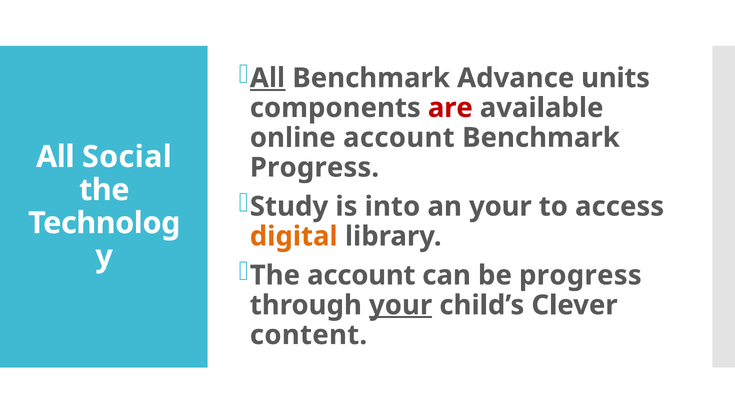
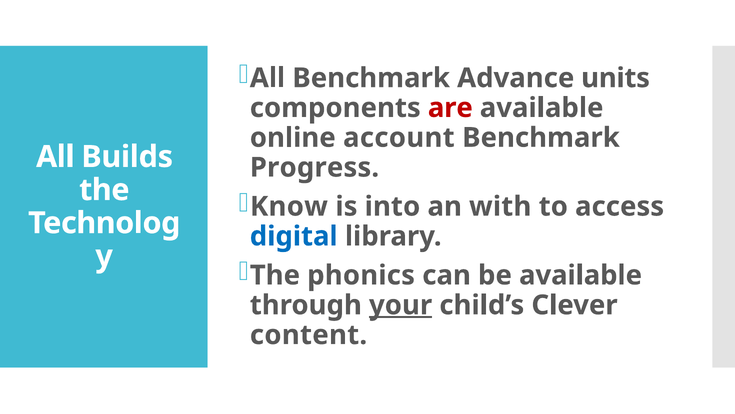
All at (268, 78) underline: present -> none
Social: Social -> Builds
Study: Study -> Know
an your: your -> with
digital colour: orange -> blue
The account: account -> phonics
be progress: progress -> available
